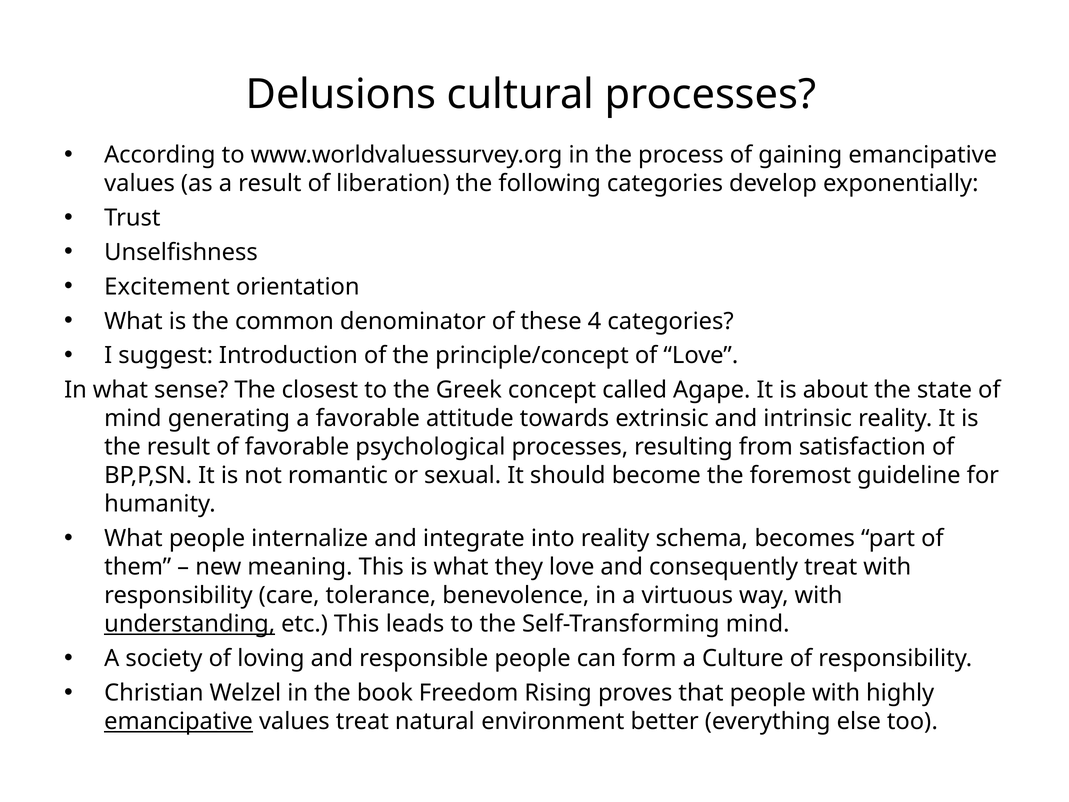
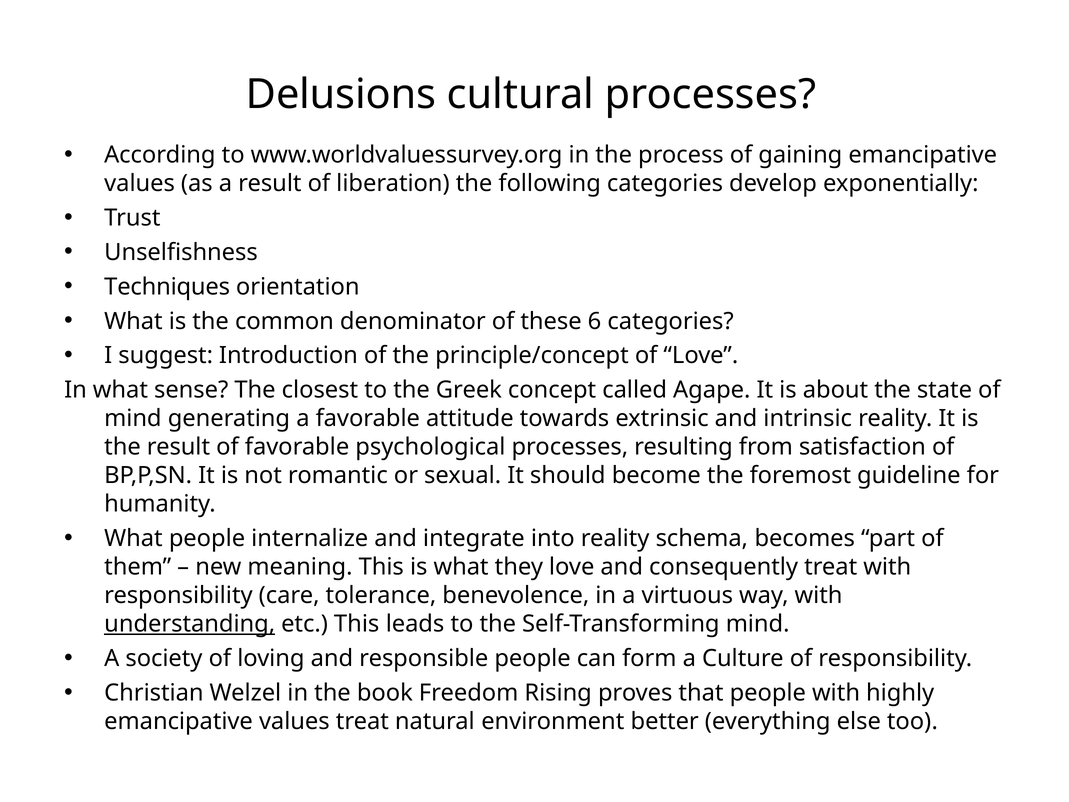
Excitement: Excitement -> Techniques
4: 4 -> 6
emancipative at (179, 721) underline: present -> none
